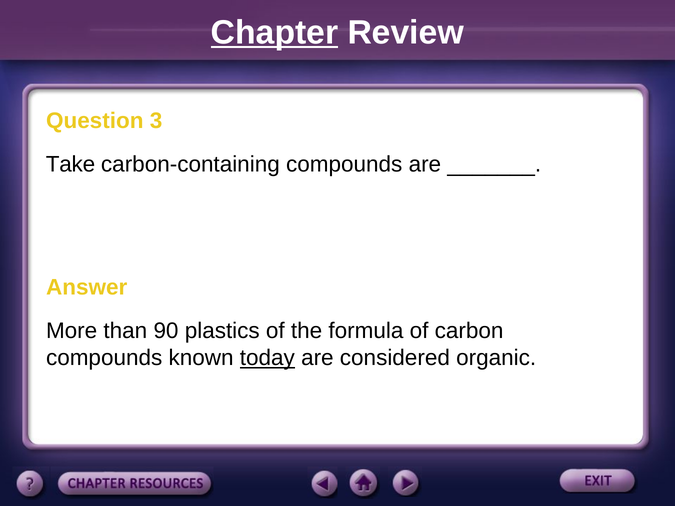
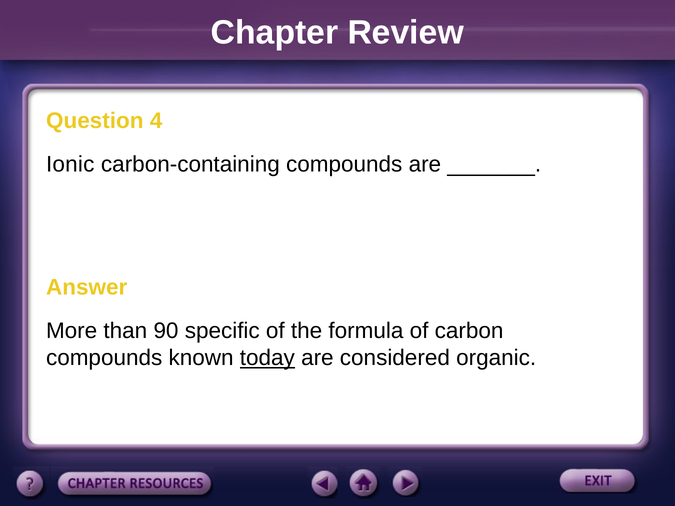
Chapter underline: present -> none
3: 3 -> 4
Take: Take -> Ionic
plastics: plastics -> specific
